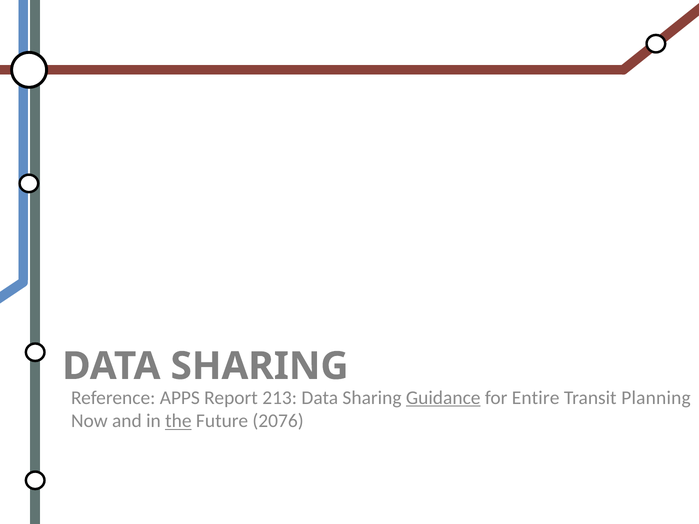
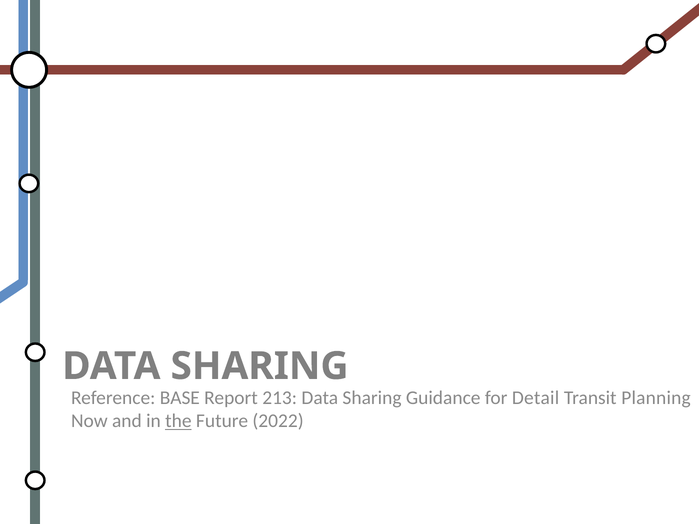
APPS: APPS -> BASE
Guidance underline: present -> none
Entire: Entire -> Detail
2076: 2076 -> 2022
